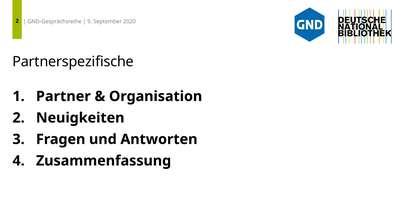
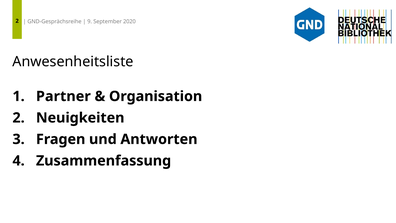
Partnerspezifische: Partnerspezifische -> Anwesenheitsliste
